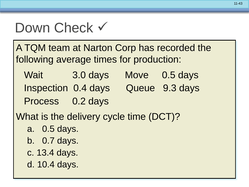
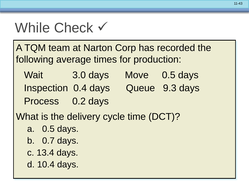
Down: Down -> While
